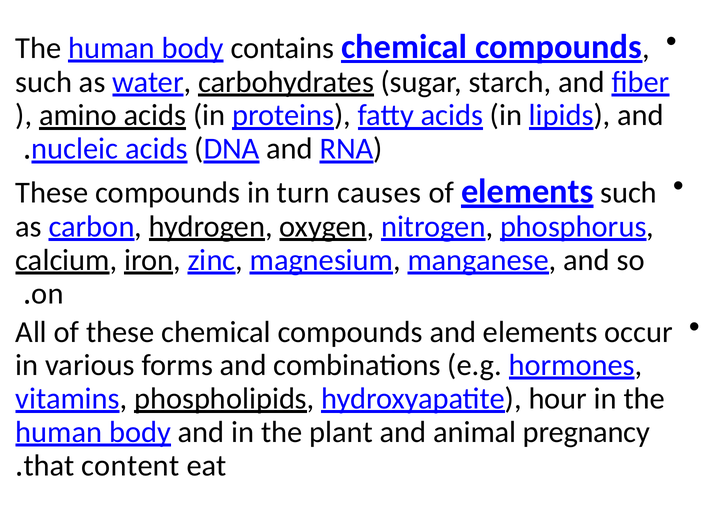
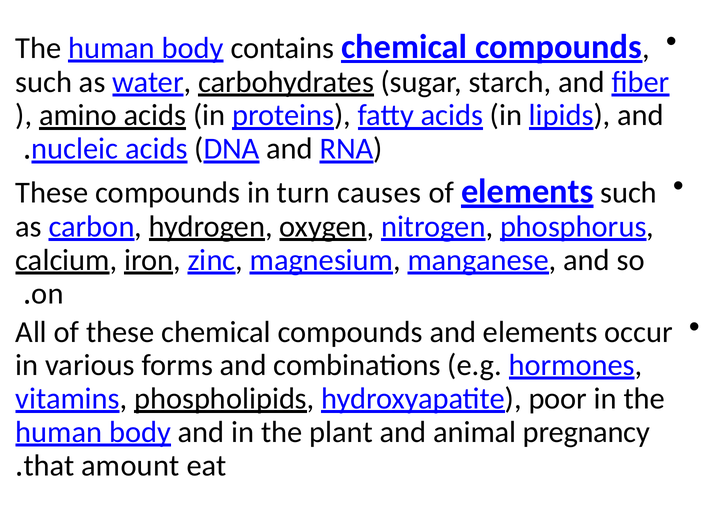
hour: hour -> poor
content: content -> amount
